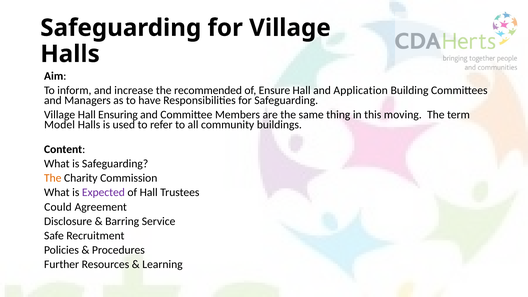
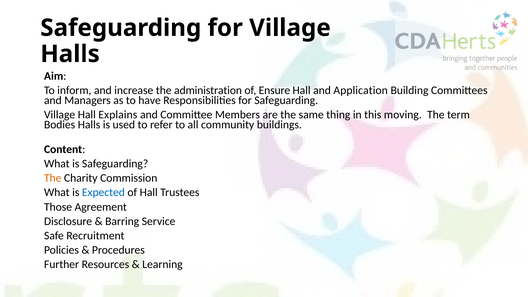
recommended: recommended -> administration
Ensuring: Ensuring -> Explains
Model: Model -> Bodies
Expected colour: purple -> blue
Could: Could -> Those
